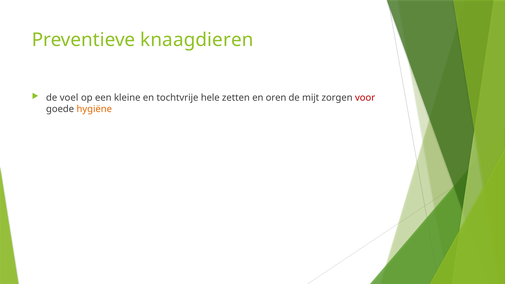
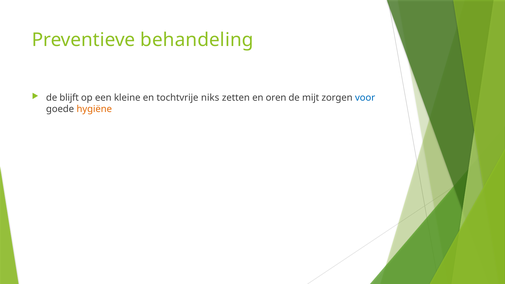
knaagdieren: knaagdieren -> behandeling
voel: voel -> blijft
hele: hele -> niks
voor colour: red -> blue
